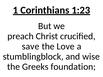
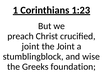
save at (31, 47): save -> joint
the Love: Love -> Joint
